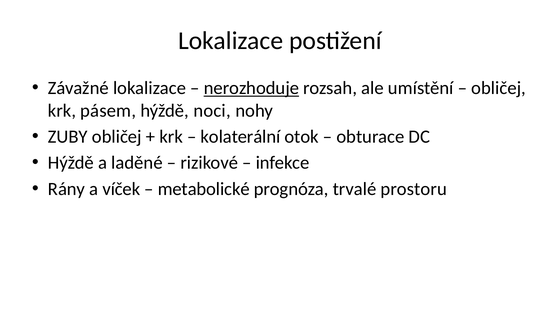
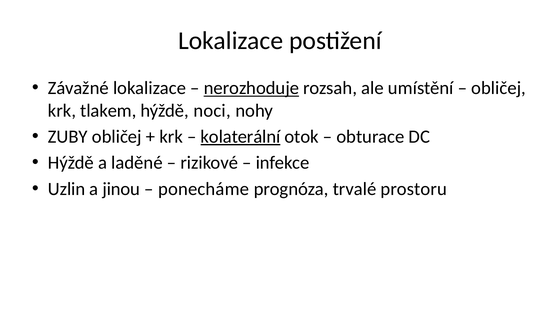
pásem: pásem -> tlakem
kolaterální underline: none -> present
Rány: Rány -> Uzlin
víček: víček -> jinou
metabolické: metabolické -> ponecháme
